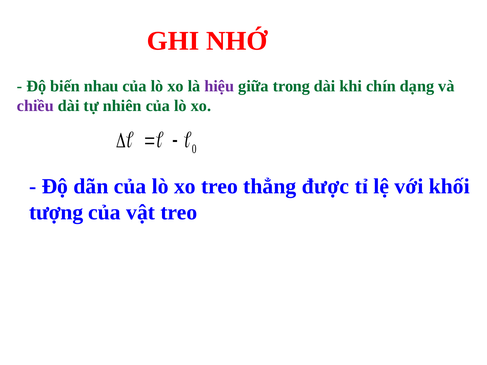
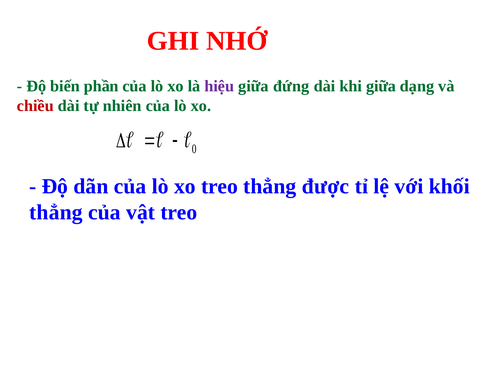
nhau: nhau -> phần
trong: trong -> đứng
khi chín: chín -> giữa
chiều colour: purple -> red
tượng at (56, 212): tượng -> thẳng
